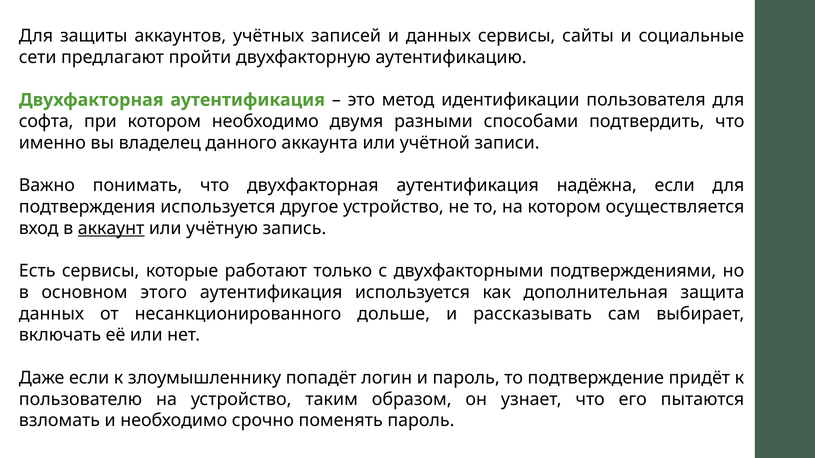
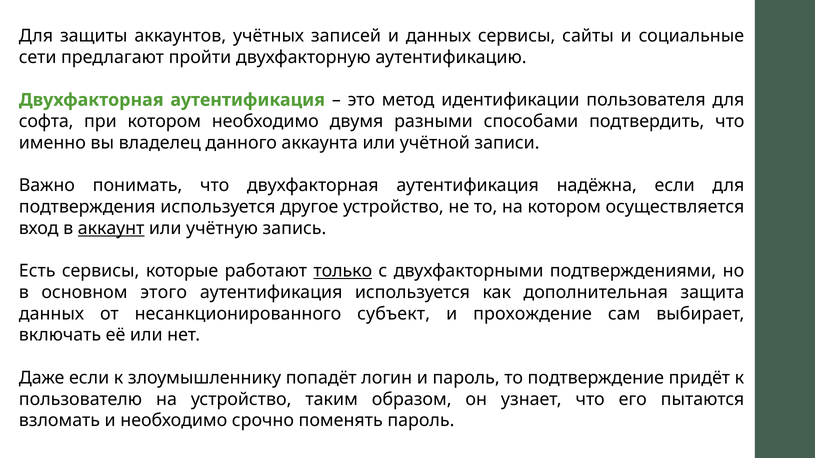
только underline: none -> present
дольше: дольше -> субъект
рассказывать: рассказывать -> прохождение
